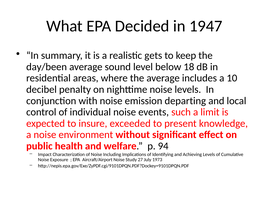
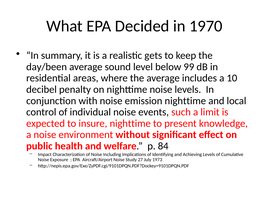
1947: 1947 -> 1970
18: 18 -> 99
emission departing: departing -> nighttime
insure exceeded: exceeded -> nighttime
94: 94 -> 84
